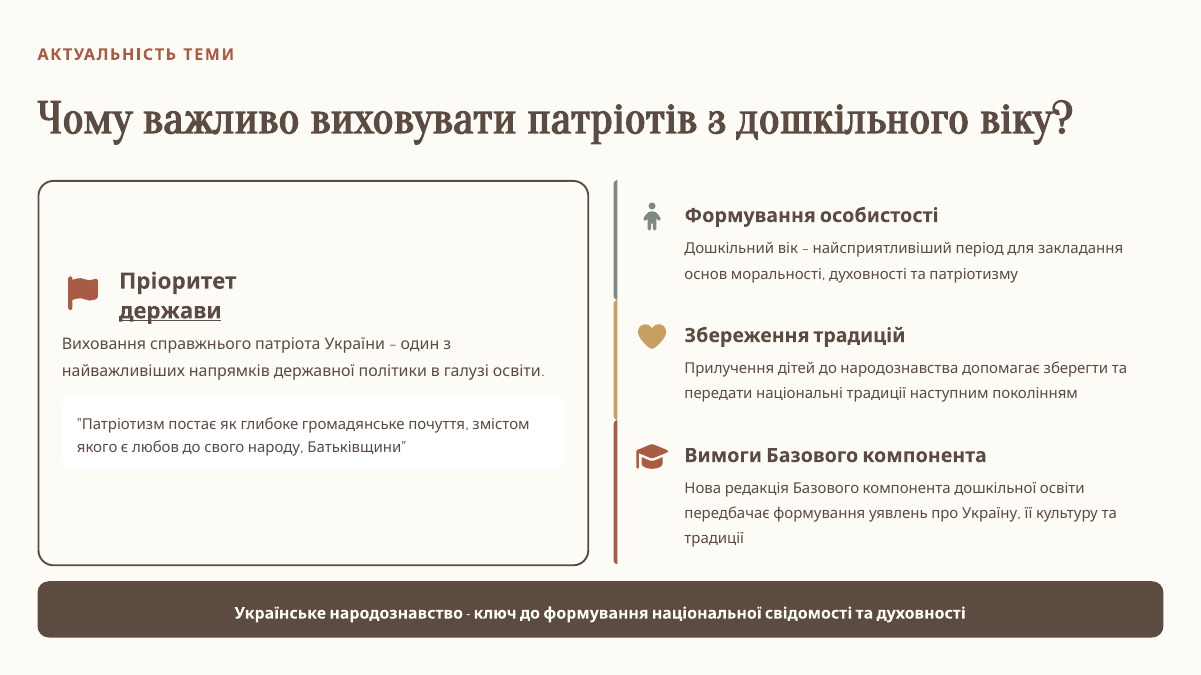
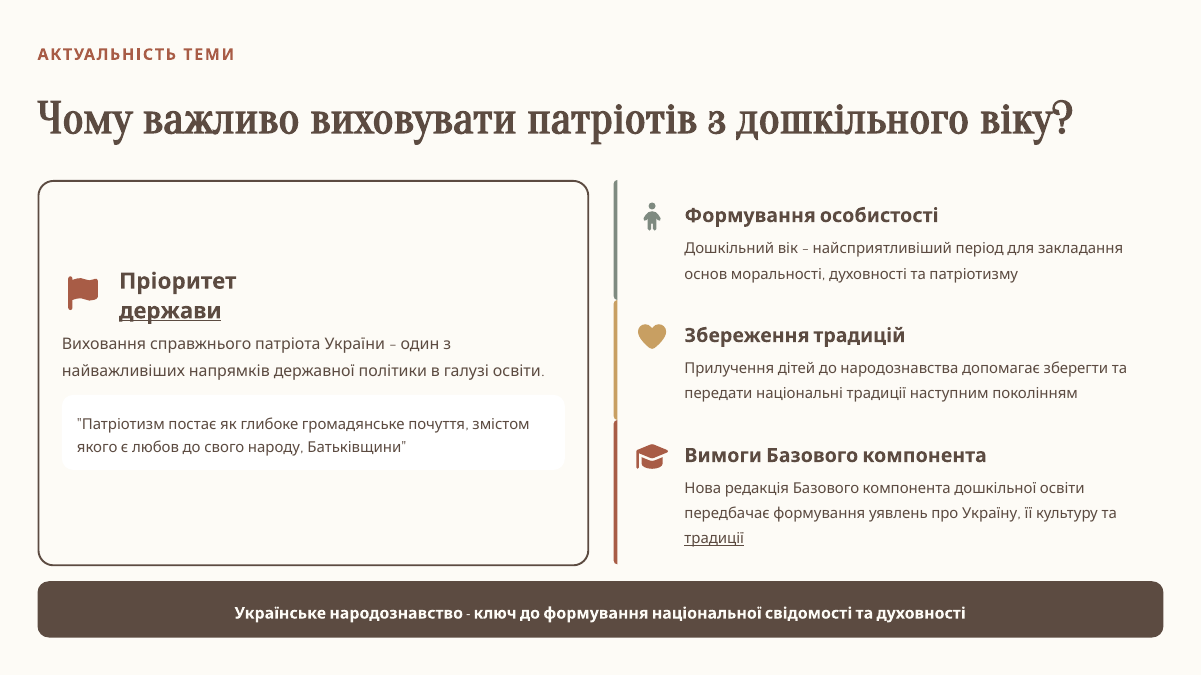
традиції underline: none -> present
